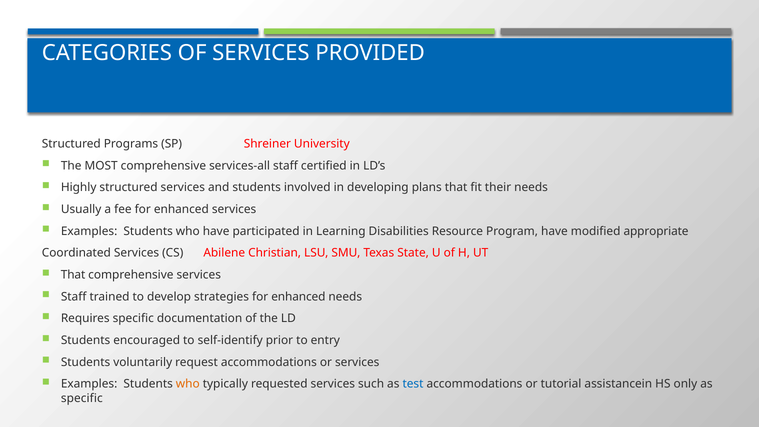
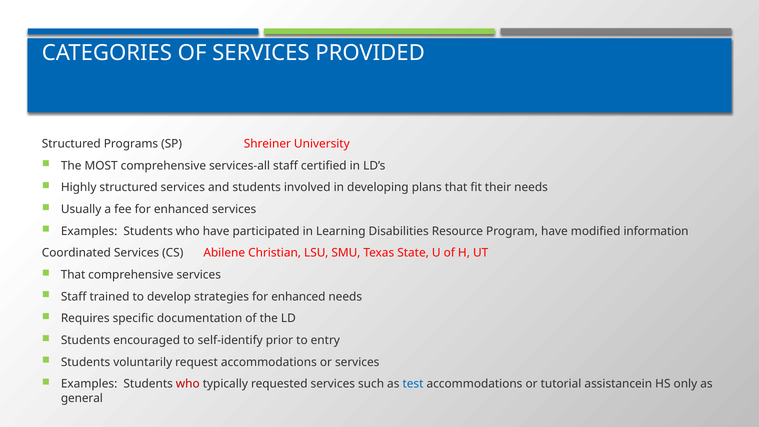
appropriate: appropriate -> information
who at (188, 384) colour: orange -> red
specific at (82, 398): specific -> general
